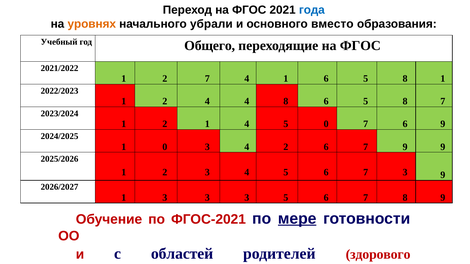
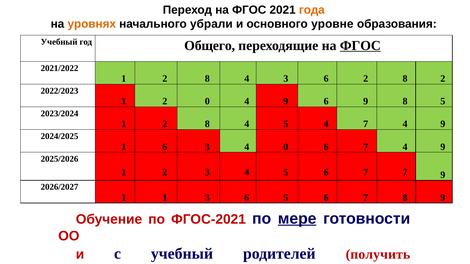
года colour: blue -> orange
вместо: вместо -> уровне
ФГОС at (360, 46) underline: none -> present
7 at (207, 79): 7 -> 8
4 1: 1 -> 3
5 at (366, 79): 5 -> 2
8 1: 1 -> 2
2 4: 4 -> 0
8 at (286, 102): 8 -> 9
5 at (366, 102): 5 -> 9
8 7: 7 -> 5
1 at (207, 124): 1 -> 8
5 0: 0 -> 4
6 at (405, 124): 6 -> 4
1 0: 0 -> 6
4 2: 2 -> 0
6 7 9: 9 -> 4
7 3: 3 -> 7
1 3: 3 -> 1
3 at (247, 198): 3 -> 6
с областей: областей -> учебный
здорового: здорового -> получить
